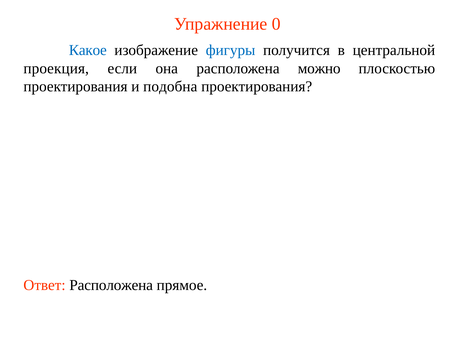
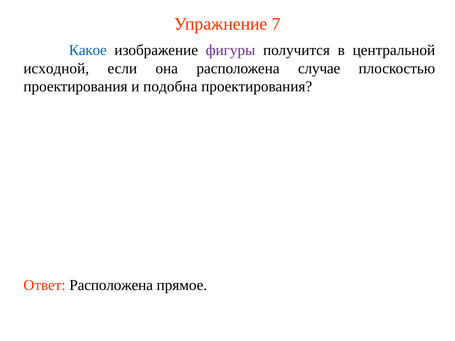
0: 0 -> 7
фигуры colour: blue -> purple
проекция: проекция -> исходной
можно: можно -> случае
